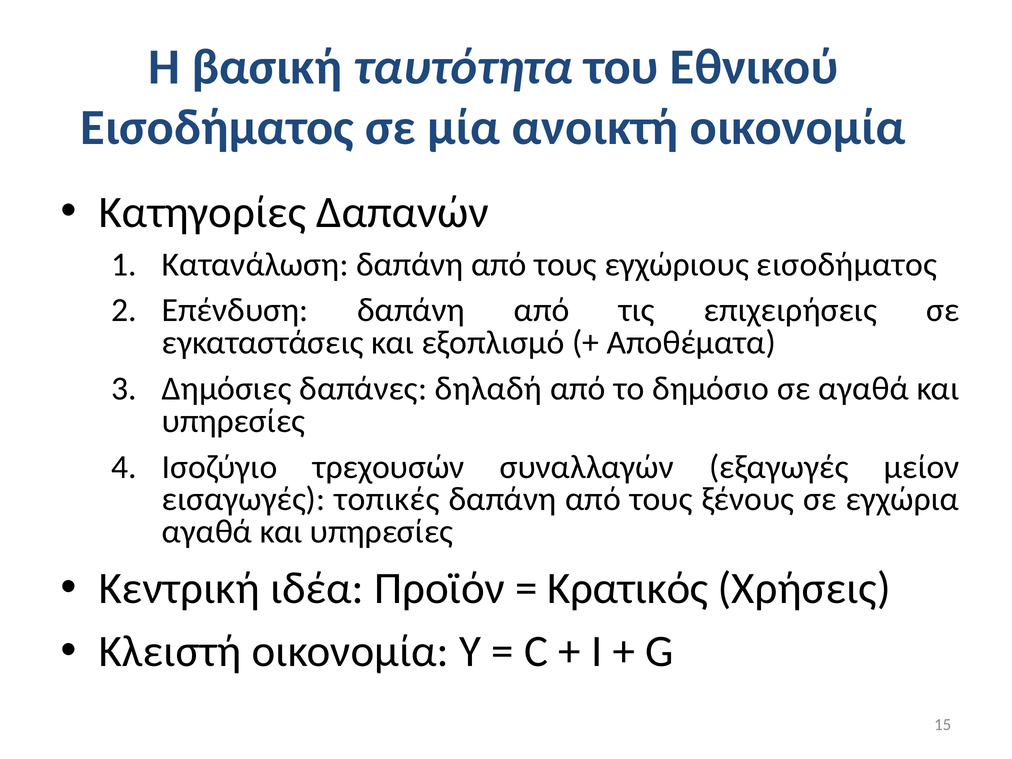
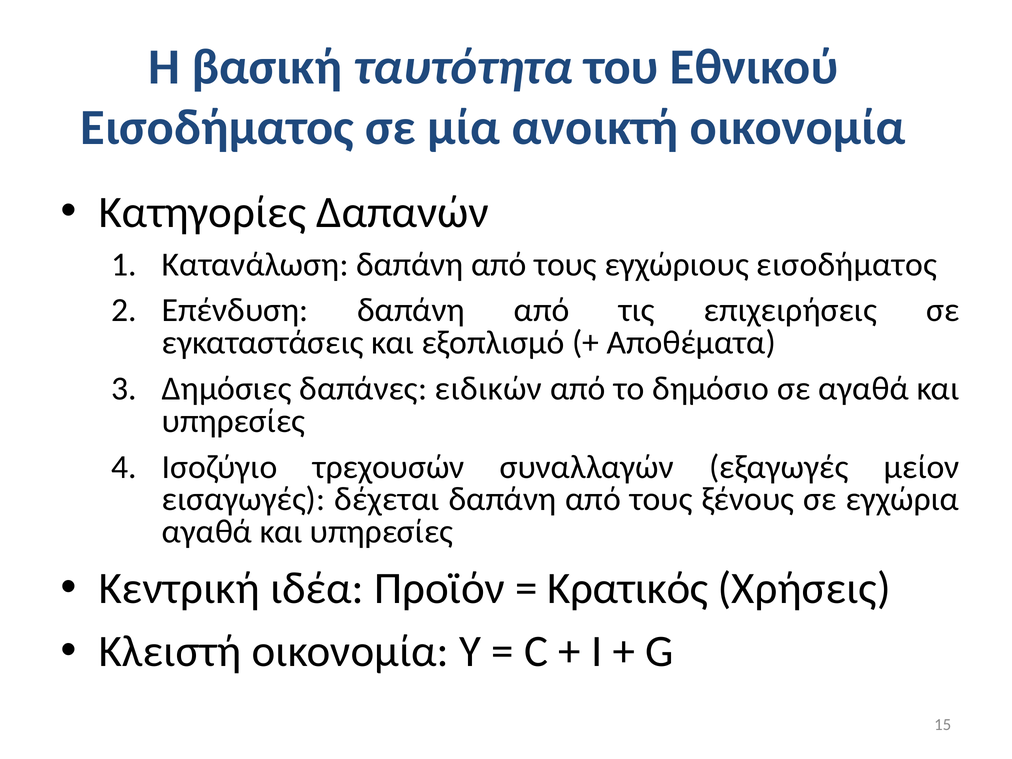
δηλαδή: δηλαδή -> ειδικών
τοπικές: τοπικές -> δέχεται
